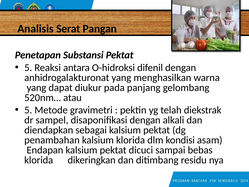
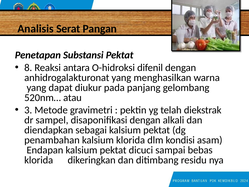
5 at (28, 68): 5 -> 8
5 at (28, 110): 5 -> 3
